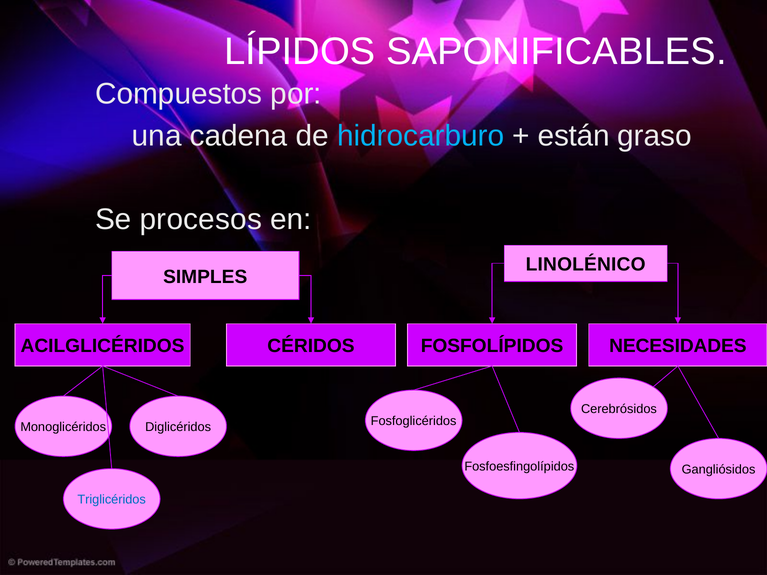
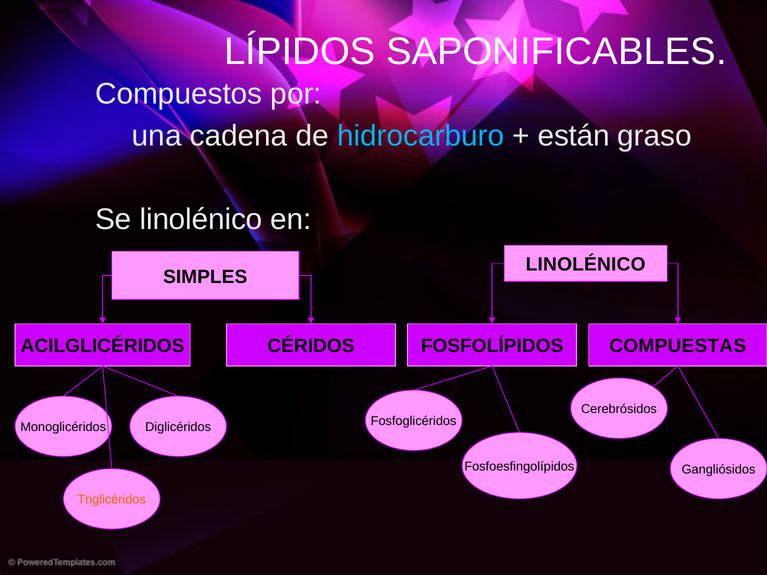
Se procesos: procesos -> linolénico
NECESIDADES: NECESIDADES -> COMPUESTAS
Triglicéridos colour: blue -> orange
